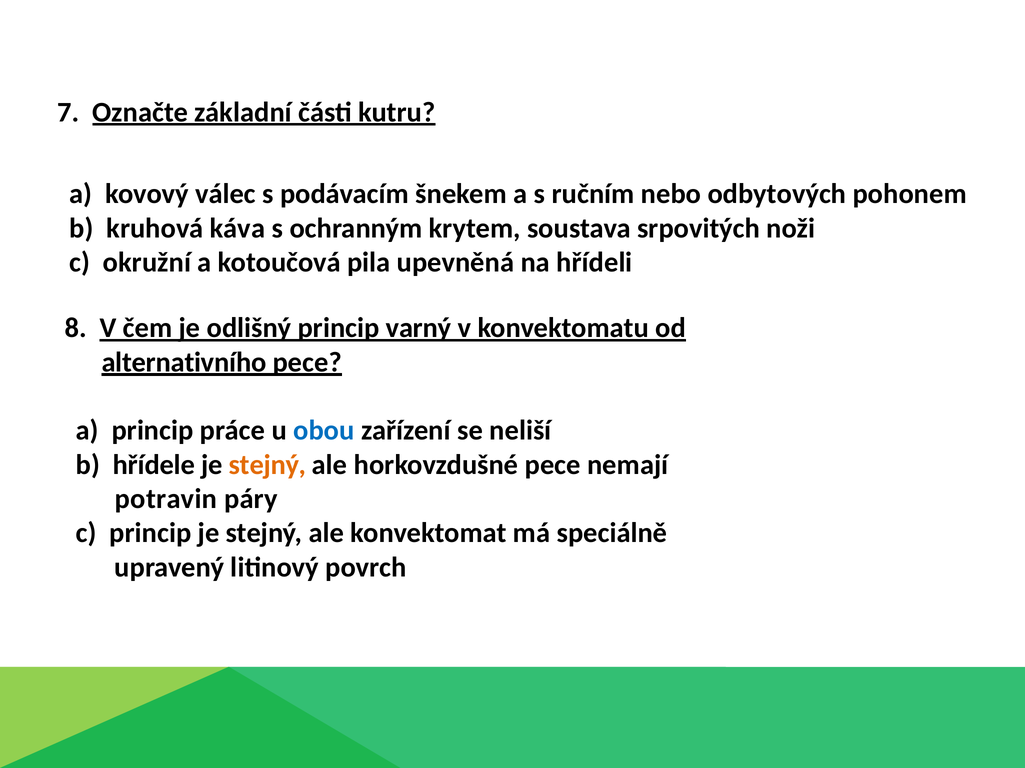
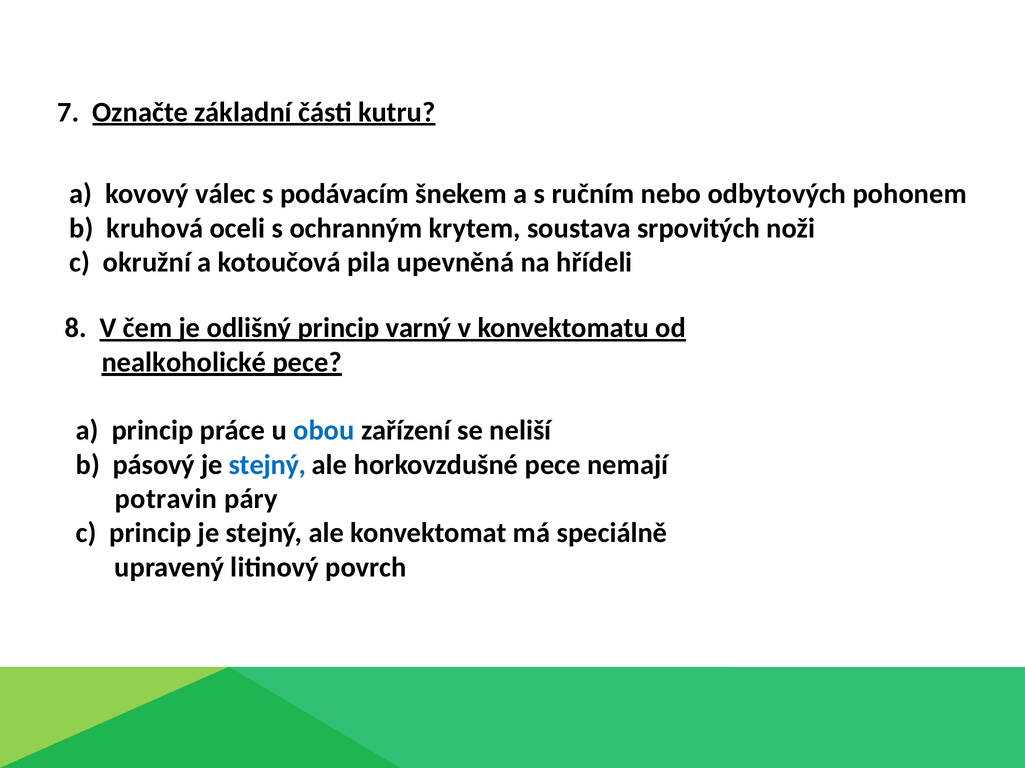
káva: káva -> oceli
alternativního: alternativního -> nealkoholické
hřídele: hřídele -> pásový
stejný at (268, 465) colour: orange -> blue
